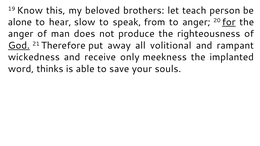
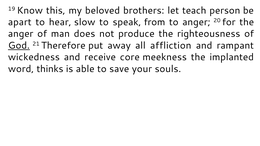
alone: alone -> apart
for underline: present -> none
volitional: volitional -> affliction
only: only -> core
